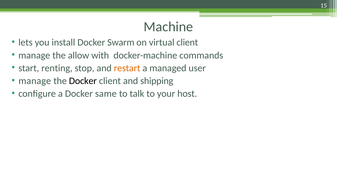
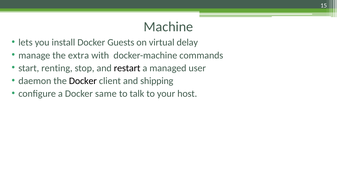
Swarm: Swarm -> Guests
virtual client: client -> delay
allow: allow -> extra
restart colour: orange -> black
manage at (35, 81): manage -> daemon
